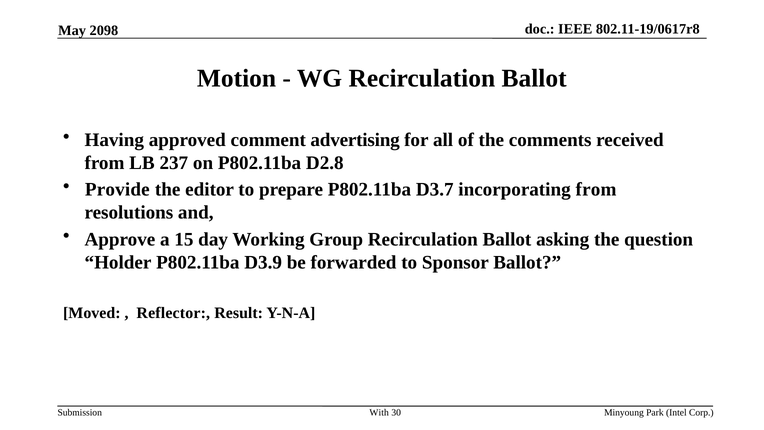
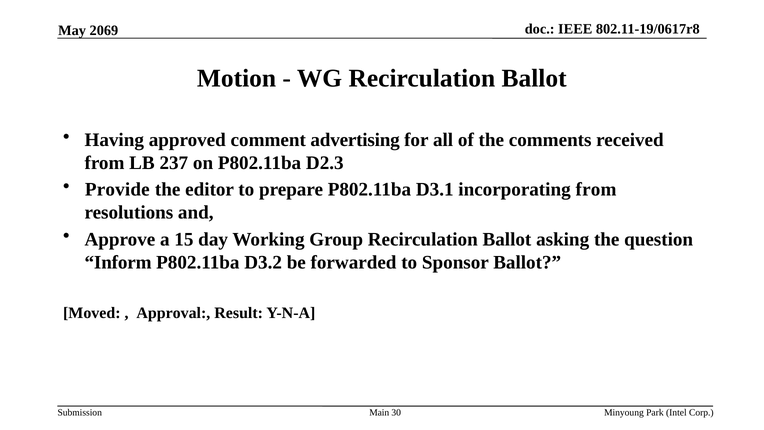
2098: 2098 -> 2069
D2.8: D2.8 -> D2.3
D3.7: D3.7 -> D3.1
Holder: Holder -> Inform
D3.9: D3.9 -> D3.2
Reflector: Reflector -> Approval
With: With -> Main
